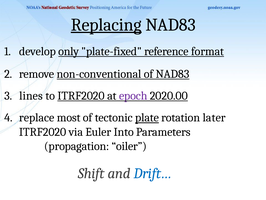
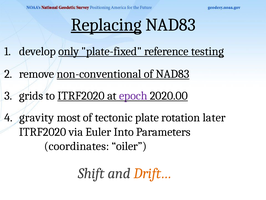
format: format -> testing
lines: lines -> grids
replace: replace -> gravity
plate underline: present -> none
propagation: propagation -> coordinates
Drift… colour: blue -> orange
